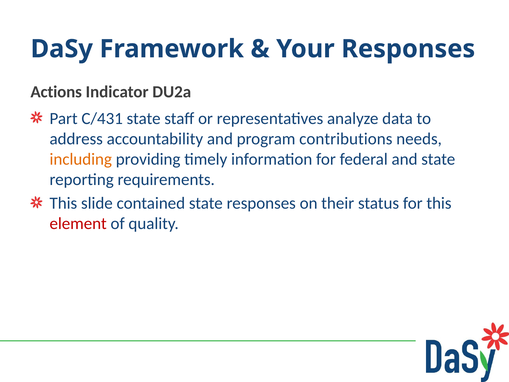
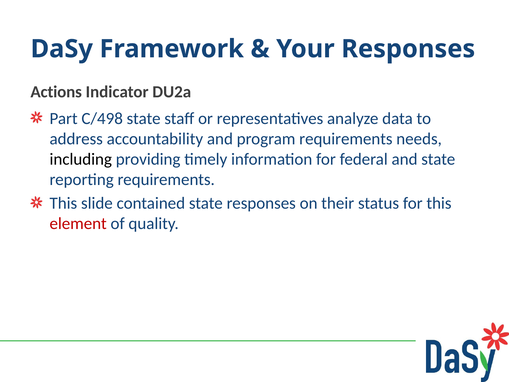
C/431: C/431 -> C/498
program contributions: contributions -> requirements
including colour: orange -> black
